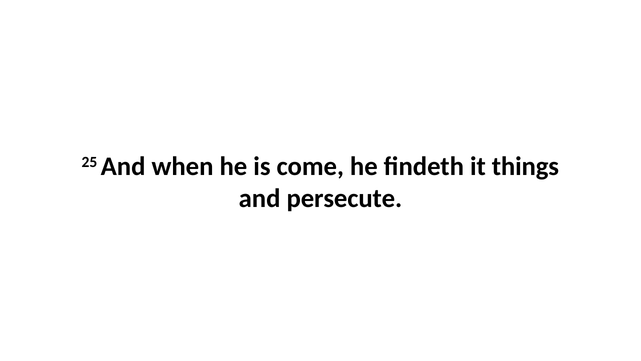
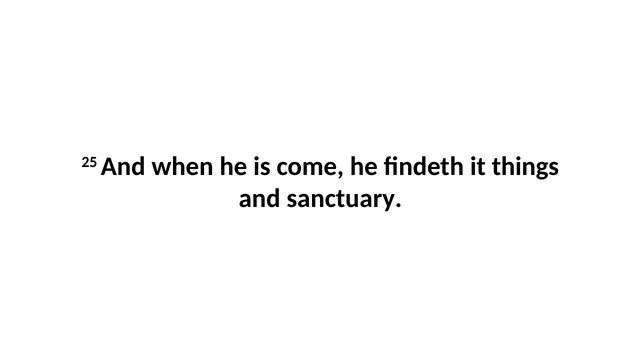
persecute: persecute -> sanctuary
